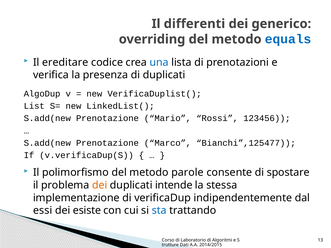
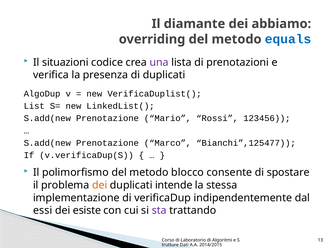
differenti: differenti -> diamante
generico: generico -> abbiamo
ereditare: ereditare -> situazioni
una colour: blue -> purple
parole: parole -> blocco
sta colour: blue -> purple
